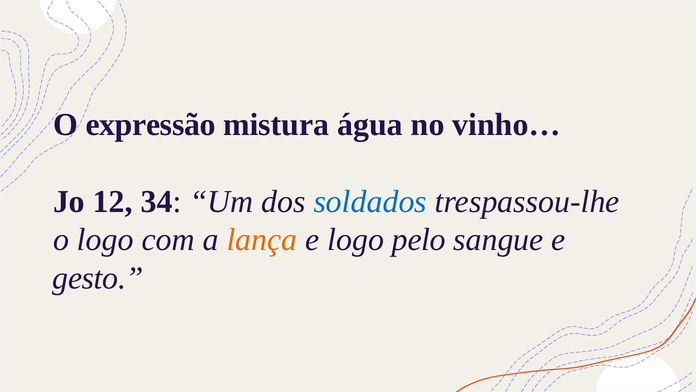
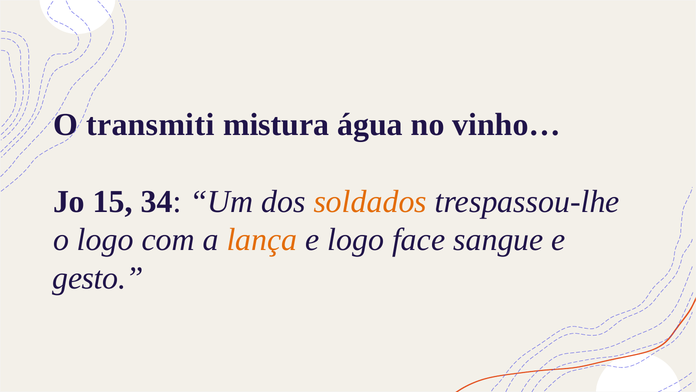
expressão: expressão -> transmiti
12: 12 -> 15
soldados colour: blue -> orange
pelo: pelo -> face
